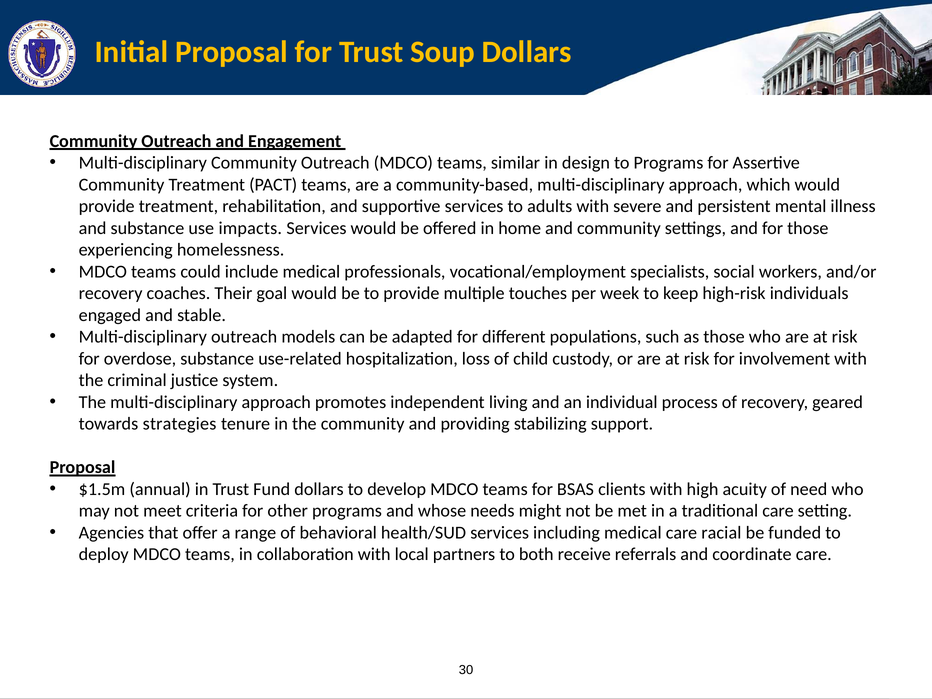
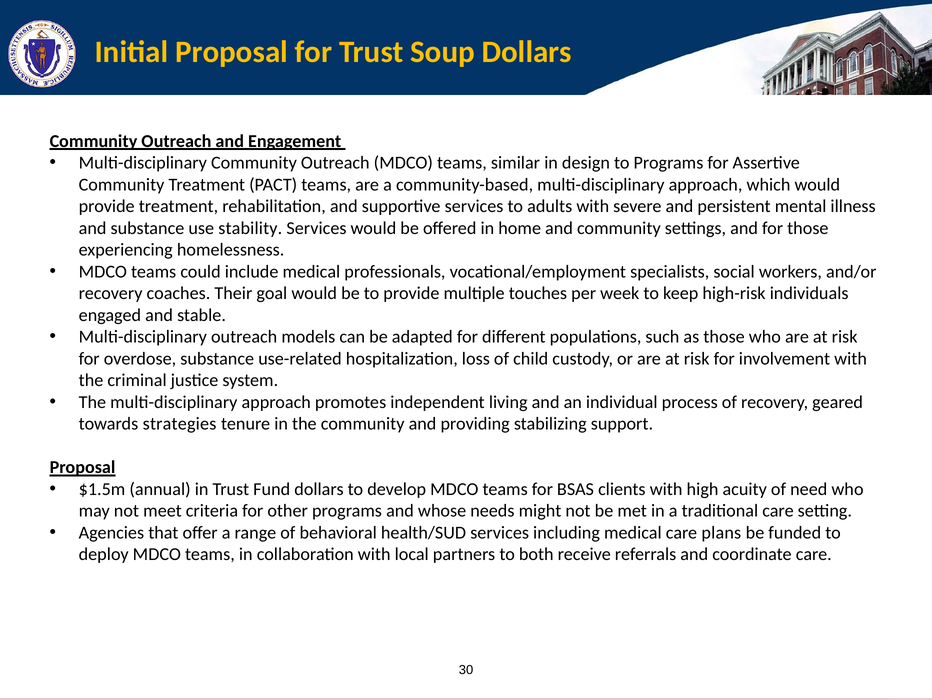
impacts: impacts -> stability
racial: racial -> plans
